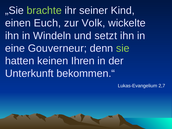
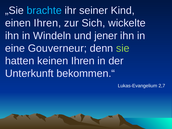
brachte colour: light green -> light blue
einen Euch: Euch -> Ihren
Volk: Volk -> Sich
setzt: setzt -> jener
